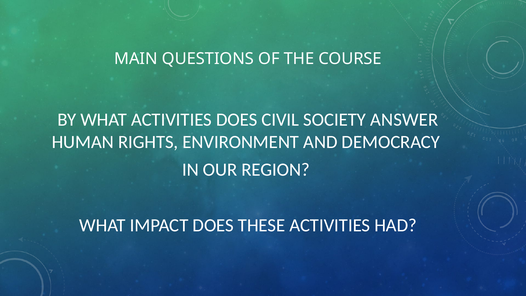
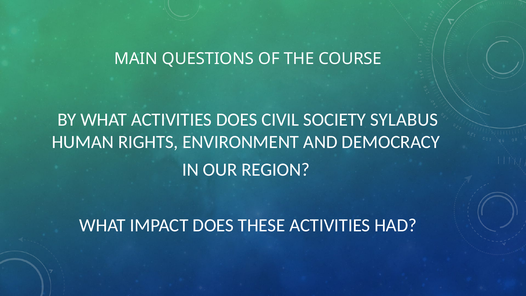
ANSWER: ANSWER -> SYLABUS
